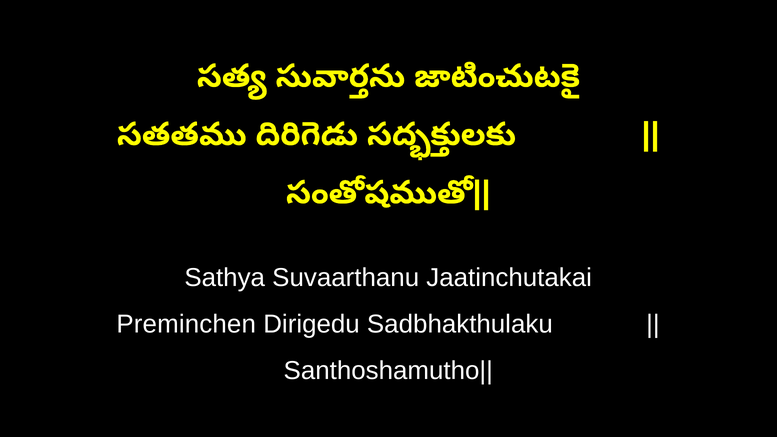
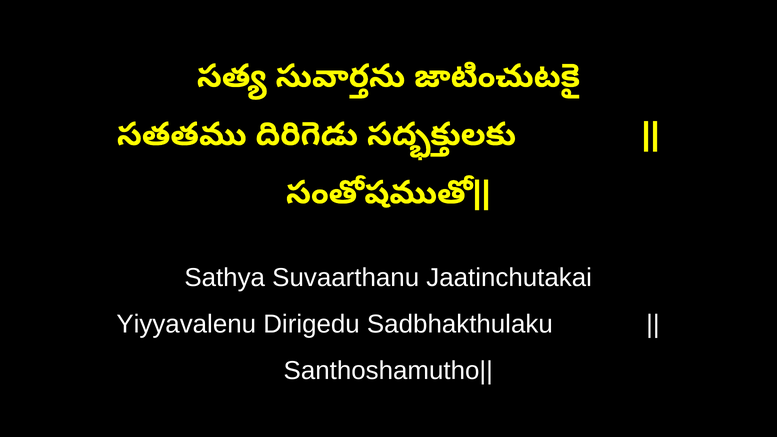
Preminchen: Preminchen -> Yiyyavalenu
